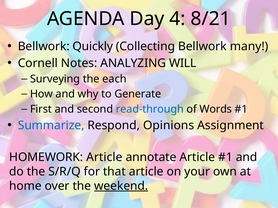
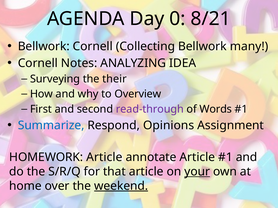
4: 4 -> 0
Bellwork Quickly: Quickly -> Cornell
WILL: WILL -> IDEA
each: each -> their
Generate: Generate -> Overview
read-through colour: blue -> purple
your underline: none -> present
